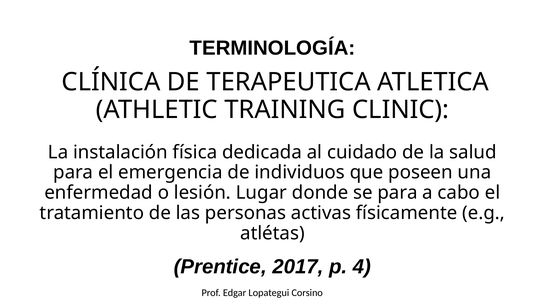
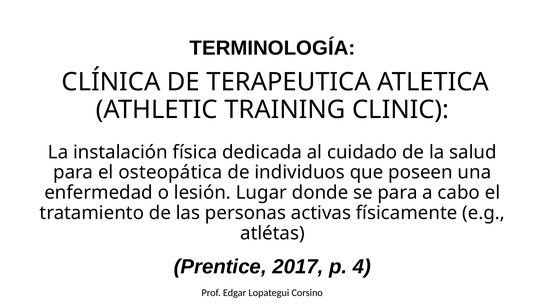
emergencia: emergencia -> osteopática
